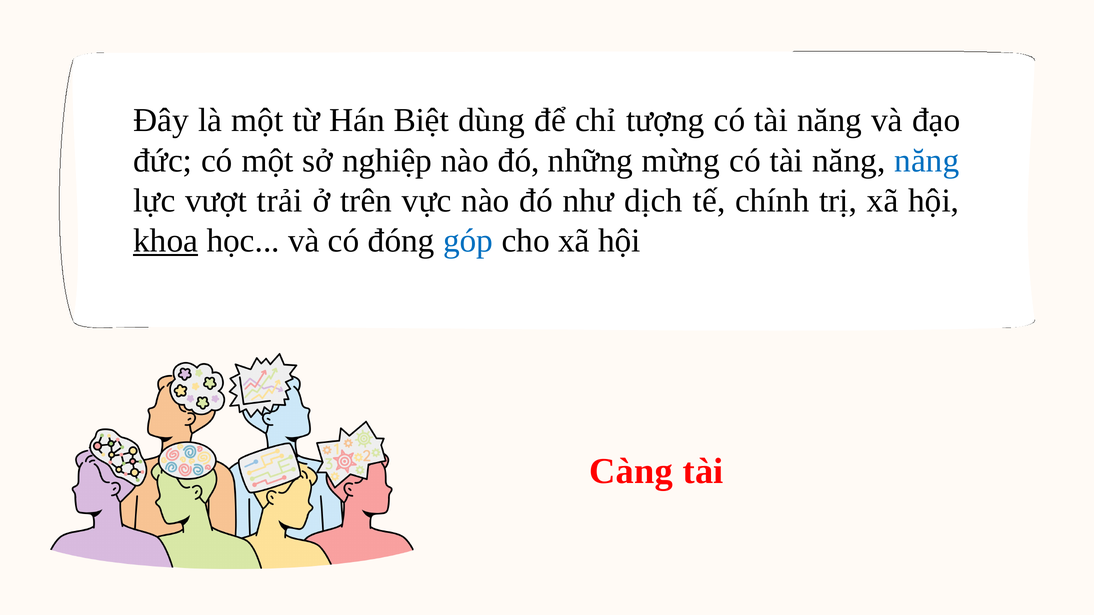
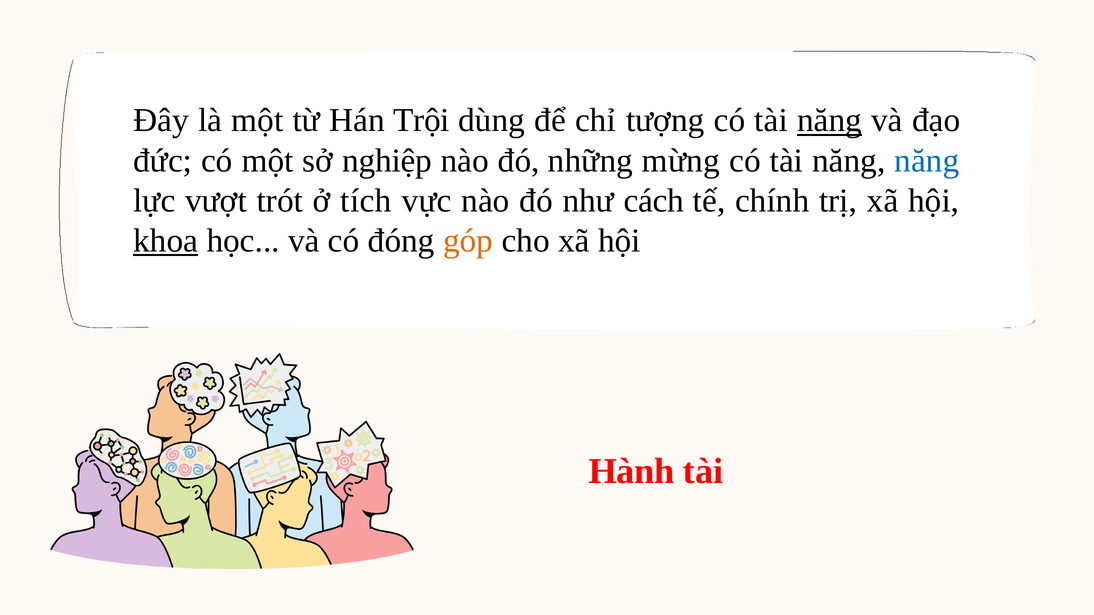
Biệt: Biệt -> Trội
năng at (830, 121) underline: none -> present
trải: trải -> trót
trên: trên -> tích
dịch: dịch -> cách
góp colour: blue -> orange
Càng: Càng -> Hành
